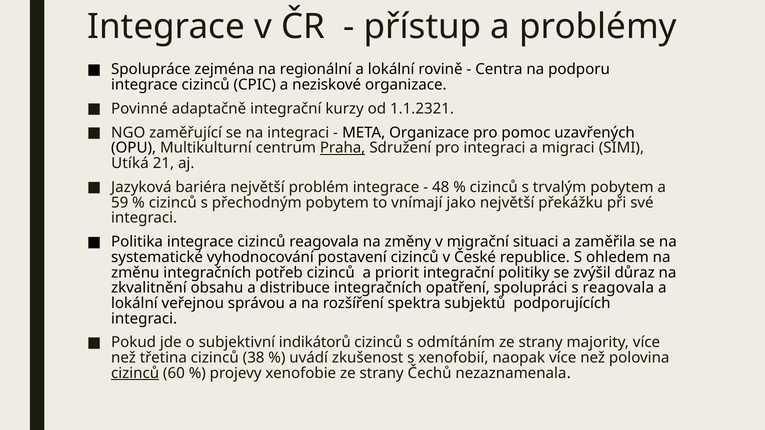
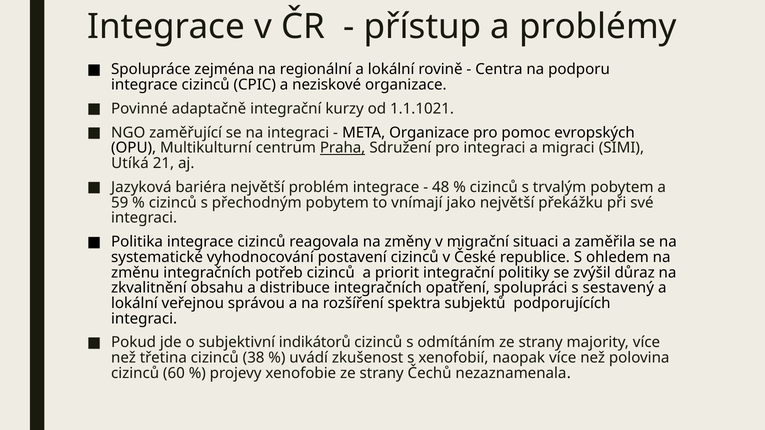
1.1.2321: 1.1.2321 -> 1.1.1021
uzavřených: uzavřených -> evropských
s reagovala: reagovala -> sestavený
cizinců at (135, 373) underline: present -> none
